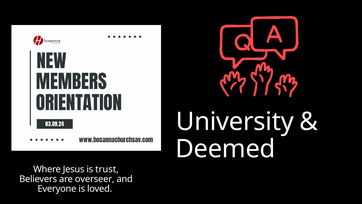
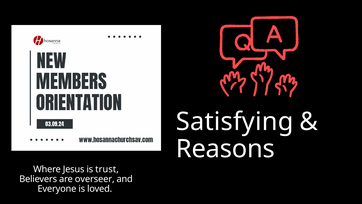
University: University -> Satisfying
Deemed: Deemed -> Reasons
